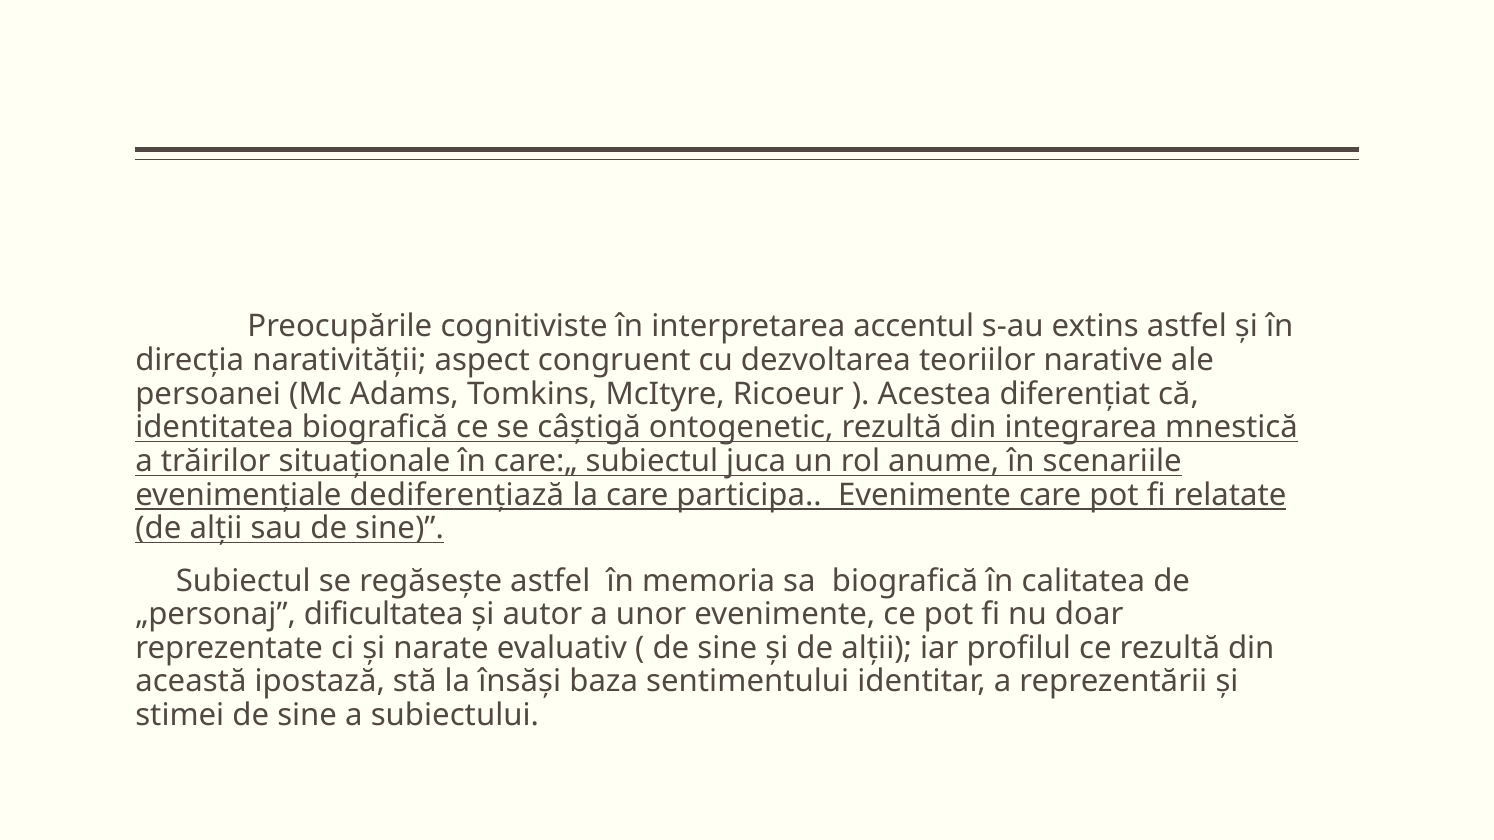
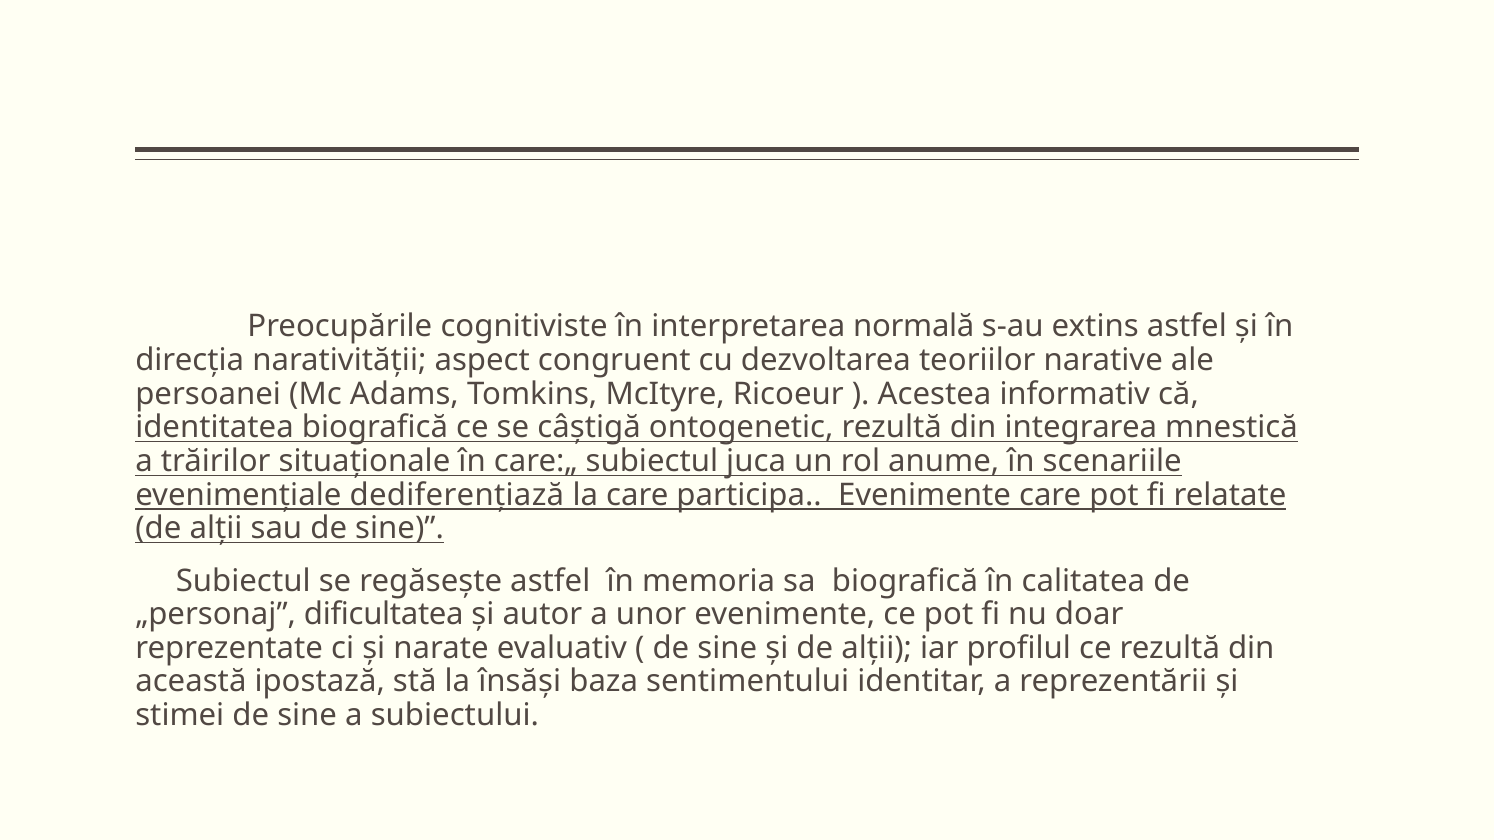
accentul: accentul -> normală
diferenţiat: diferenţiat -> informativ
